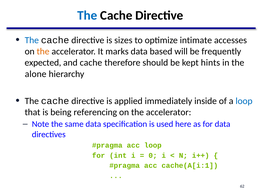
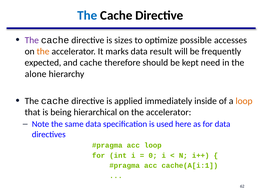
The at (32, 40) colour: blue -> purple
intimate: intimate -> possible
based: based -> result
hints: hints -> need
loop at (244, 101) colour: blue -> orange
referencing: referencing -> hierarchical
